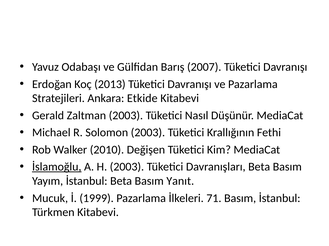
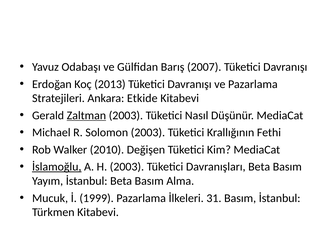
Zaltman underline: none -> present
Yanıt: Yanıt -> Alma
71: 71 -> 31
